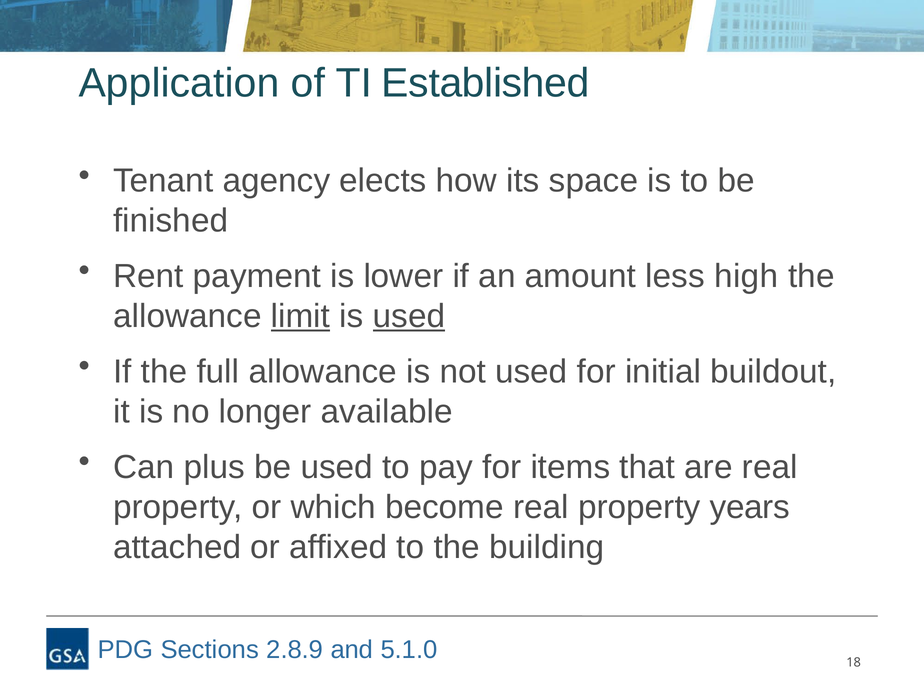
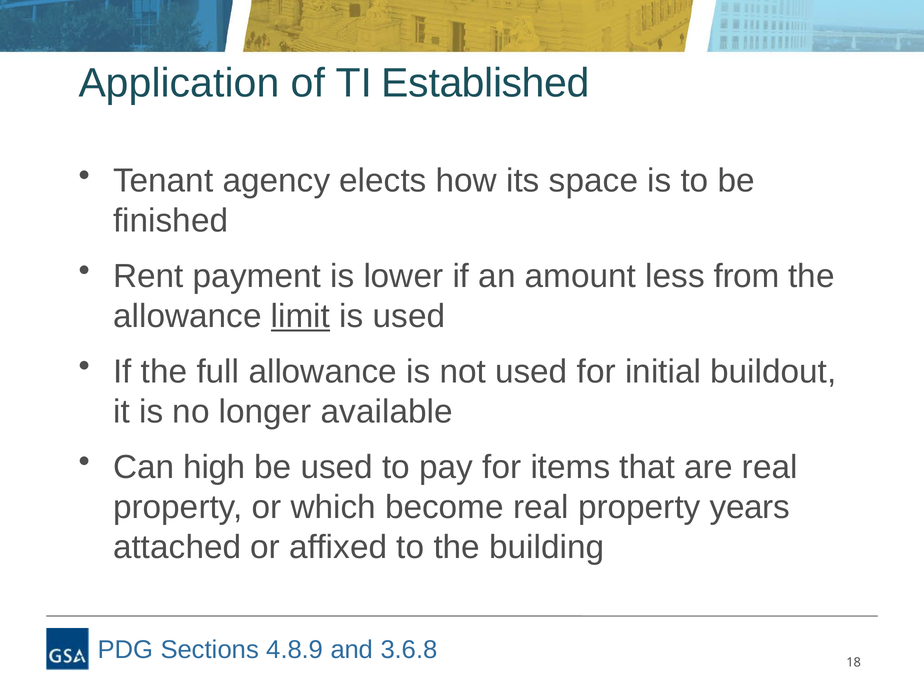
high: high -> from
used at (409, 316) underline: present -> none
plus: plus -> high
2.8.9: 2.8.9 -> 4.8.9
5.1.0: 5.1.0 -> 3.6.8
